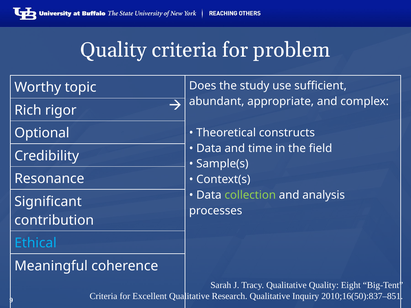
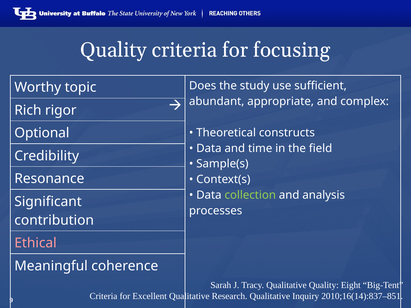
problem: problem -> focusing
Ethical colour: light blue -> pink
2010;16(50):837–851: 2010;16(50):837–851 -> 2010;16(14):837–851
